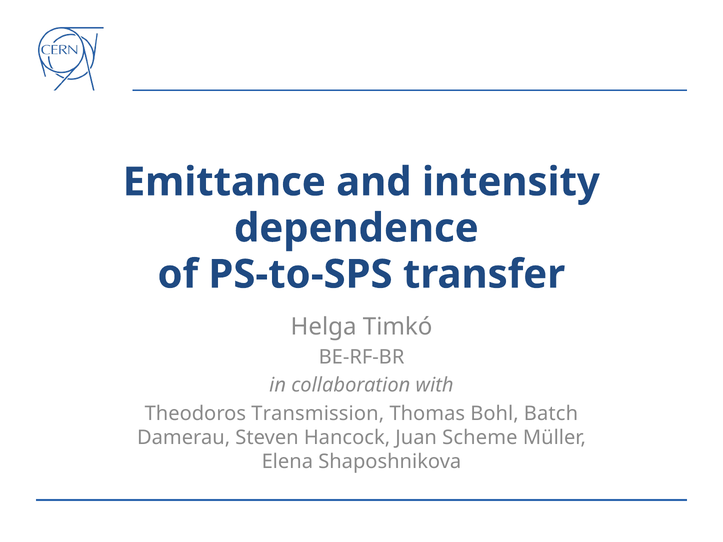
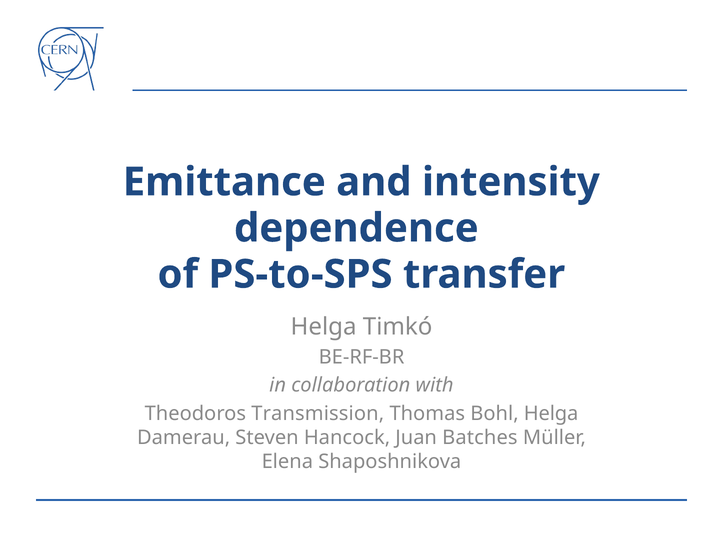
Bohl Batch: Batch -> Helga
Scheme: Scheme -> Batches
